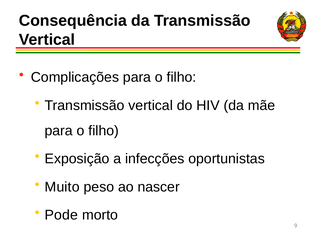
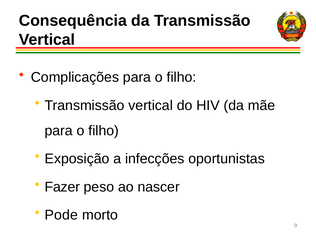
Muito: Muito -> Fazer
